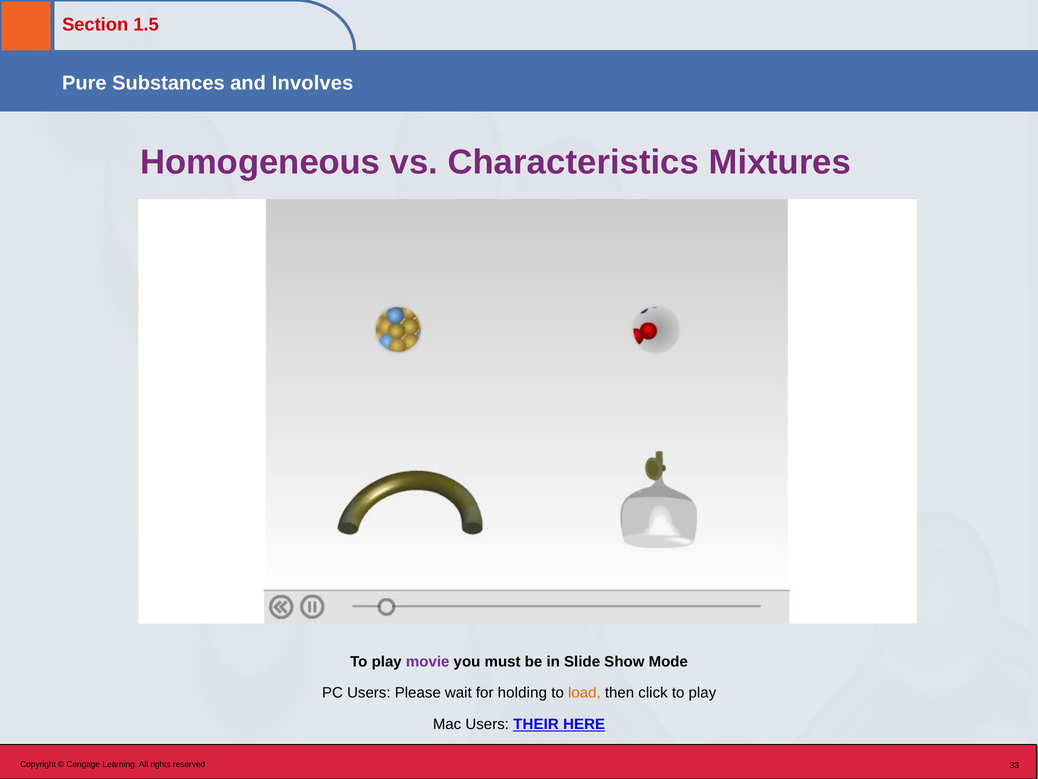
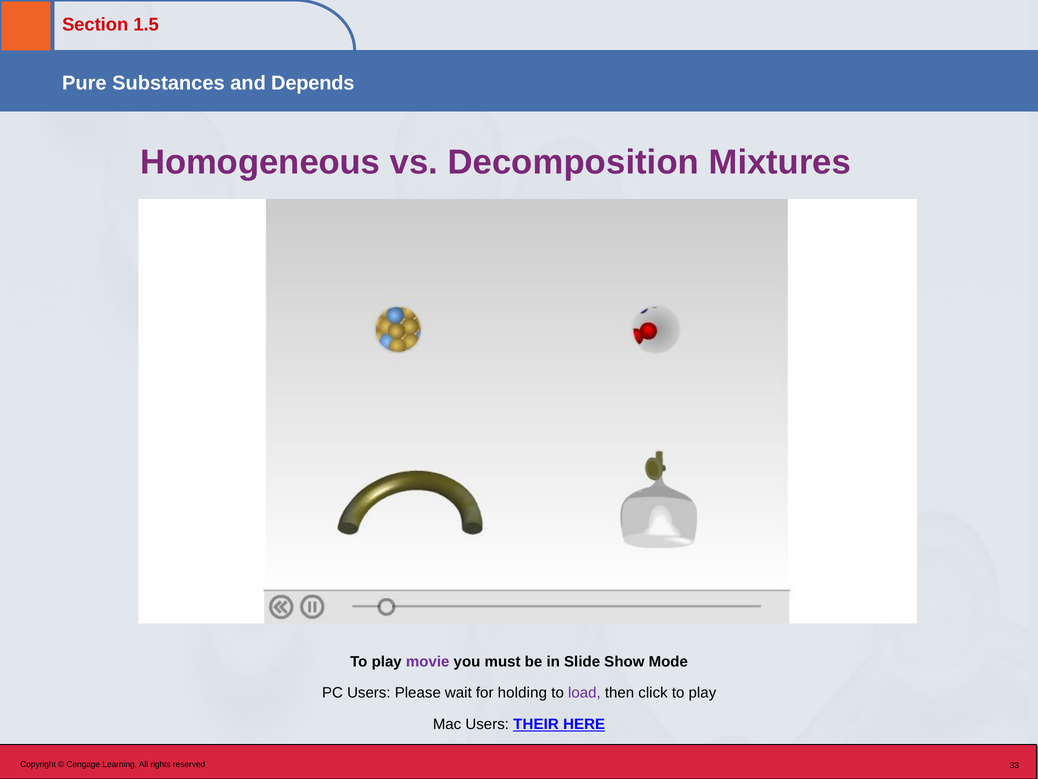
Involves: Involves -> Depends
Characteristics: Characteristics -> Decomposition
load colour: orange -> purple
